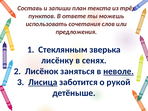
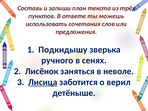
Стеклянным: Стеклянным -> Подкидышу
лисёнку: лисёнку -> ручного
неволе underline: present -> none
рукой: рукой -> верил
